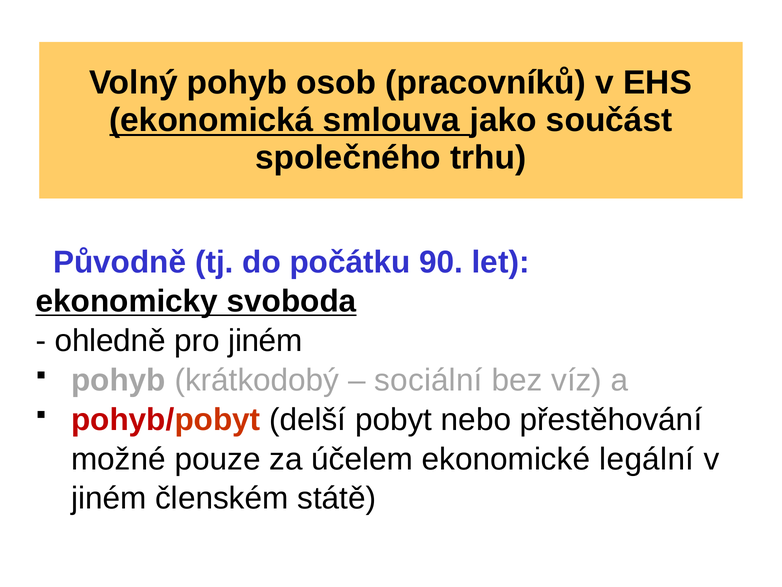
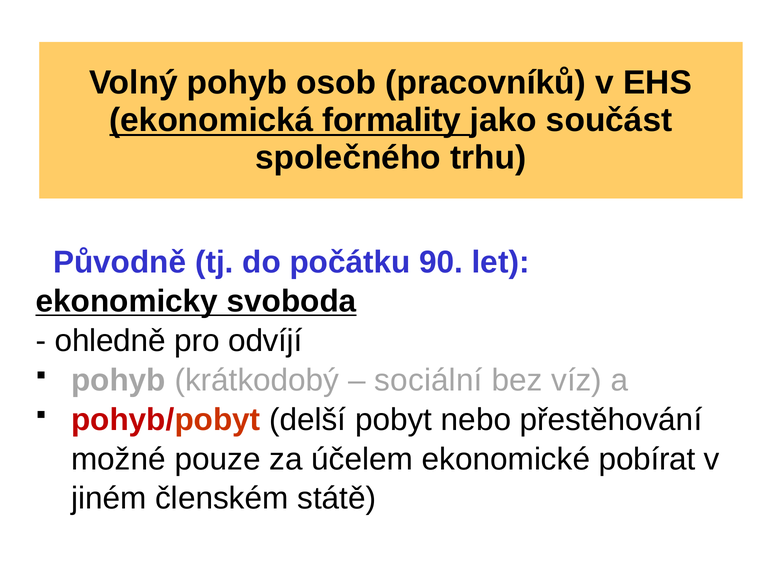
smlouva: smlouva -> formality
pro jiném: jiném -> odvíjí
legální: legální -> pobírat
